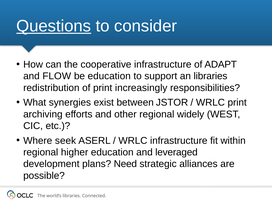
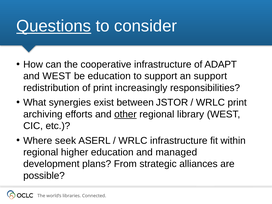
and FLOW: FLOW -> WEST
an libraries: libraries -> support
other underline: none -> present
widely: widely -> library
leveraged: leveraged -> managed
Need: Need -> From
